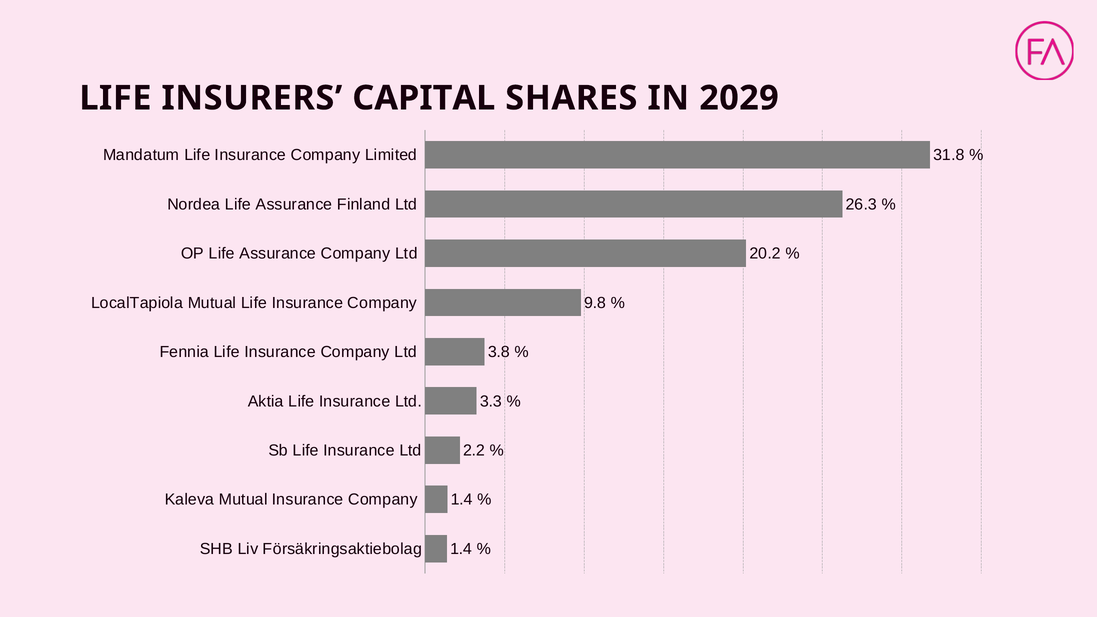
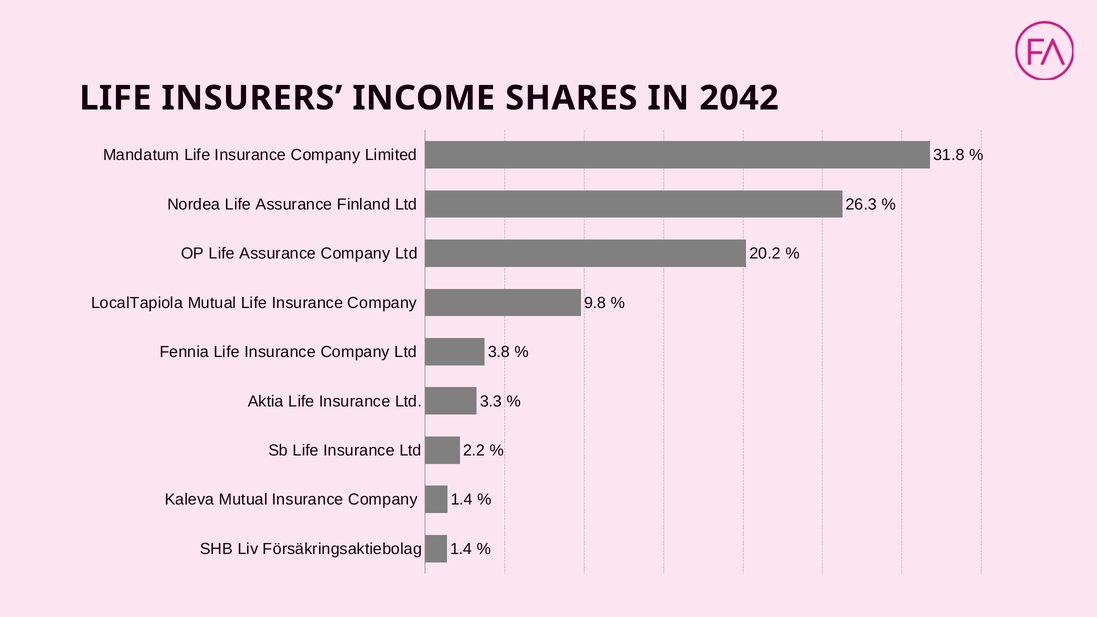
CAPITAL: CAPITAL -> INCOME
2029: 2029 -> 2042
